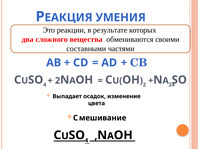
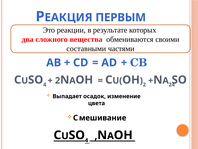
УМЕНИЯ: УМЕНИЯ -> ПЕРВЫМ
